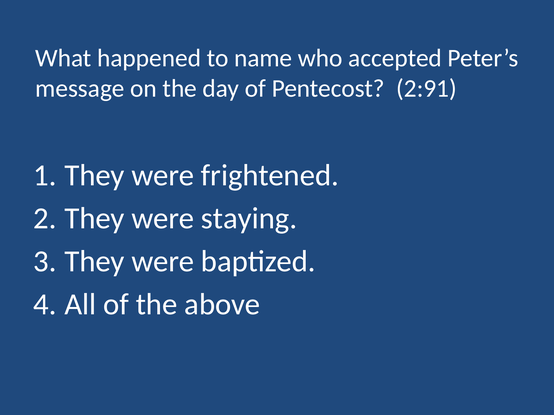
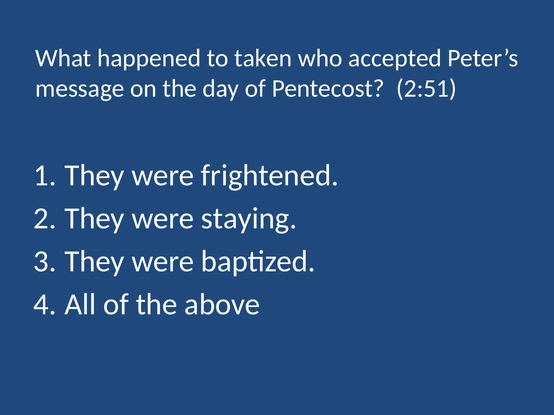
name: name -> taken
2:91: 2:91 -> 2:51
